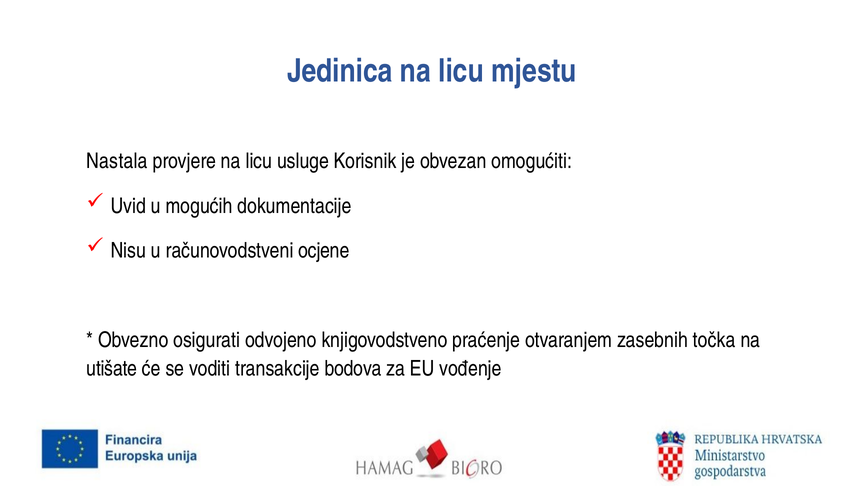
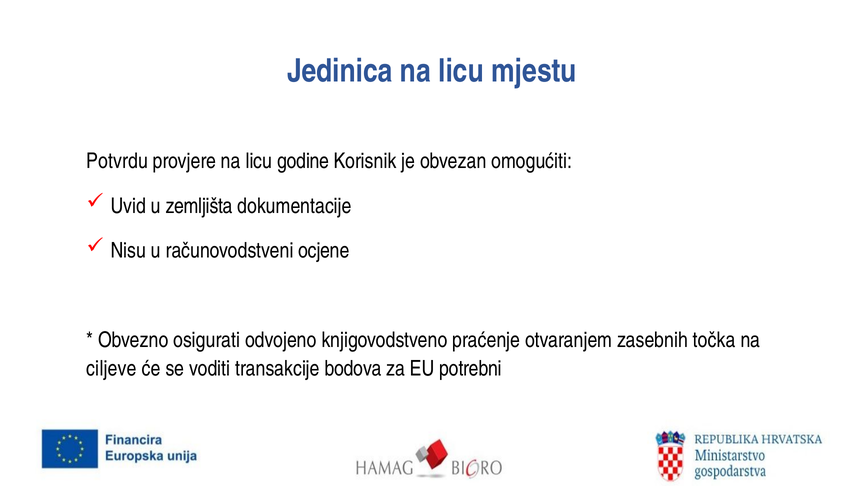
Nastala: Nastala -> Potvrdu
usluge: usluge -> godine
mogućih: mogućih -> zemljišta
utišate: utišate -> ciljeve
vođenje: vođenje -> potrebni
